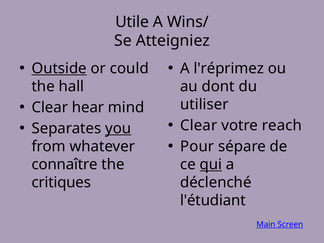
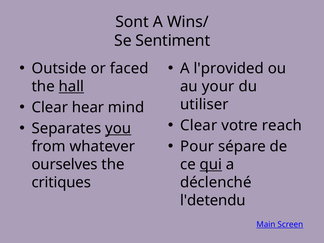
Utile: Utile -> Sont
Atteigniez: Atteigniez -> Sentiment
Outside underline: present -> none
could: could -> faced
l'réprimez: l'réprimez -> l'provided
hall underline: none -> present
dont: dont -> your
connaître: connaître -> ourselves
l'étudiant: l'étudiant -> l'detendu
